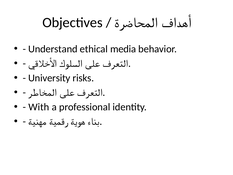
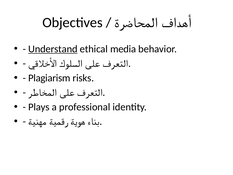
Understand underline: none -> present
University: University -> Plagiarism
With: With -> Plays
